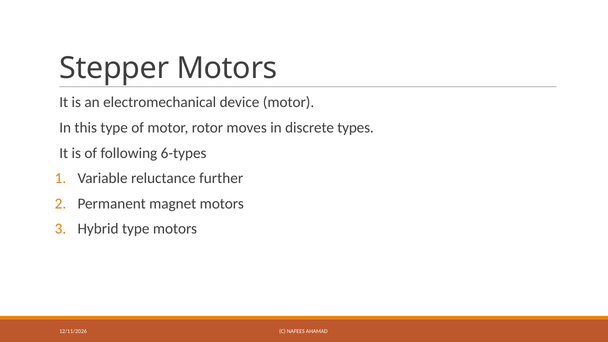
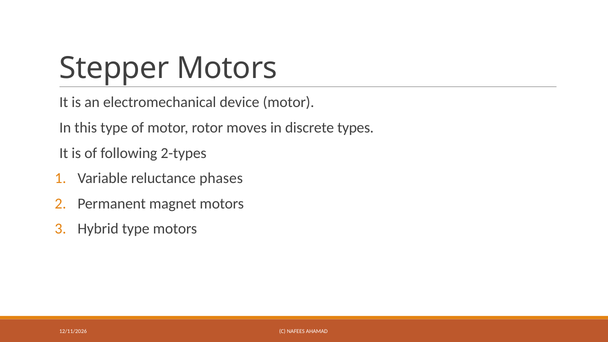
6-types: 6-types -> 2-types
further: further -> phases
